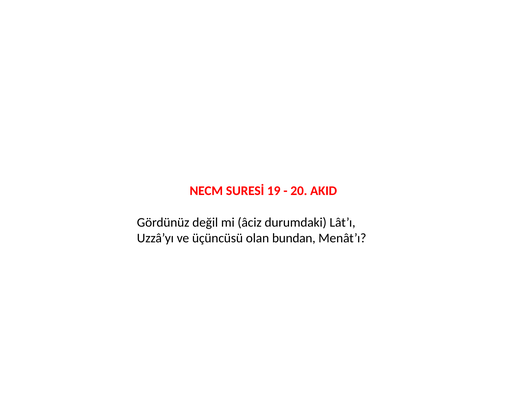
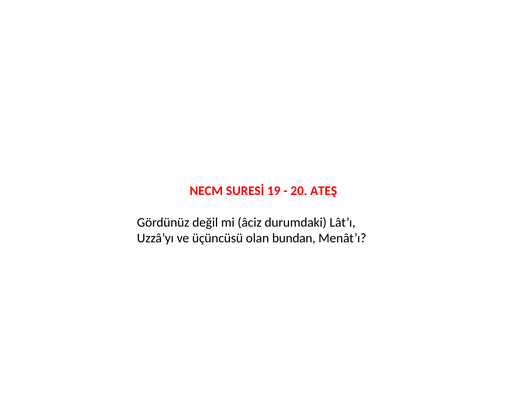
AKID: AKID -> ATEŞ
